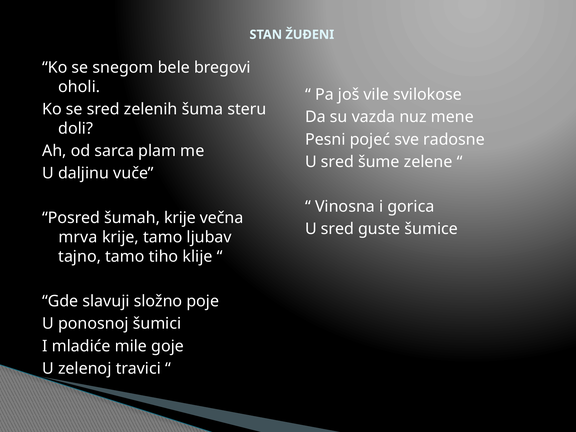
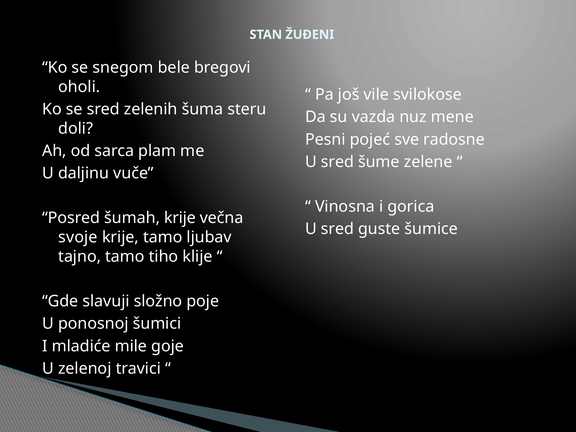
mrva: mrva -> svoje
